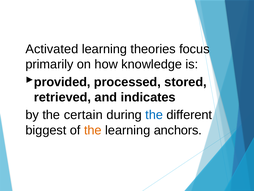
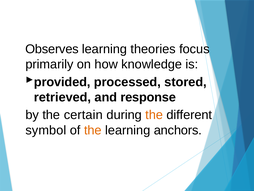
Activated: Activated -> Observes
indicates: indicates -> response
the at (154, 115) colour: blue -> orange
biggest: biggest -> symbol
